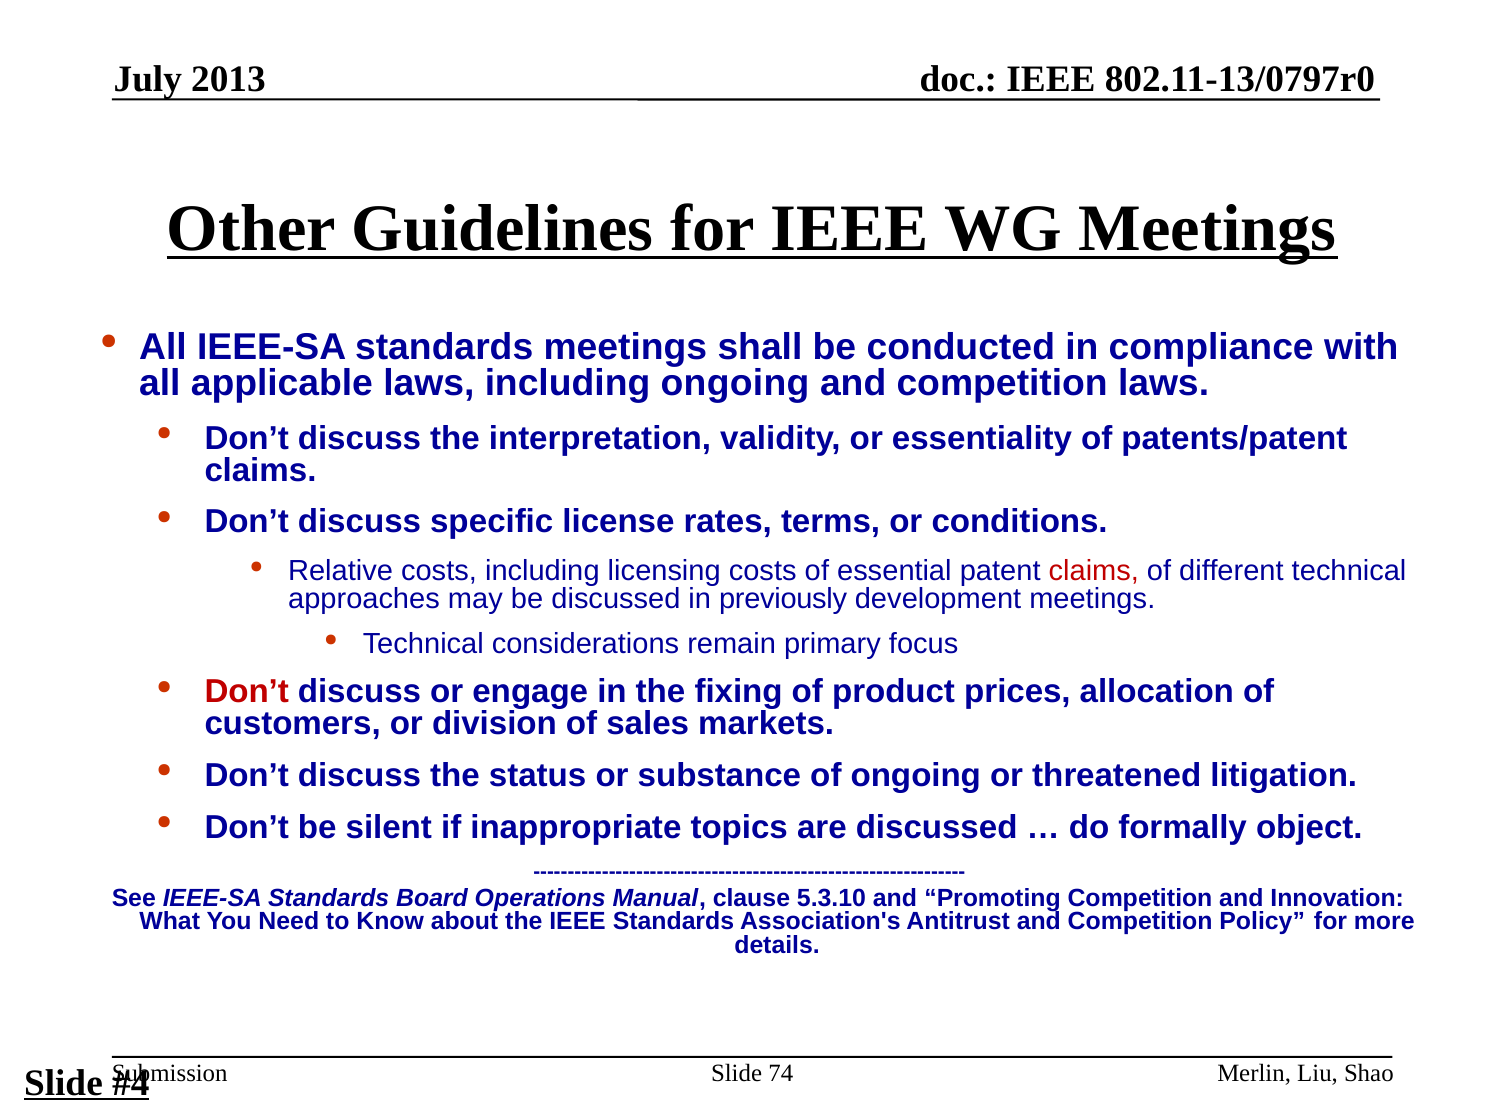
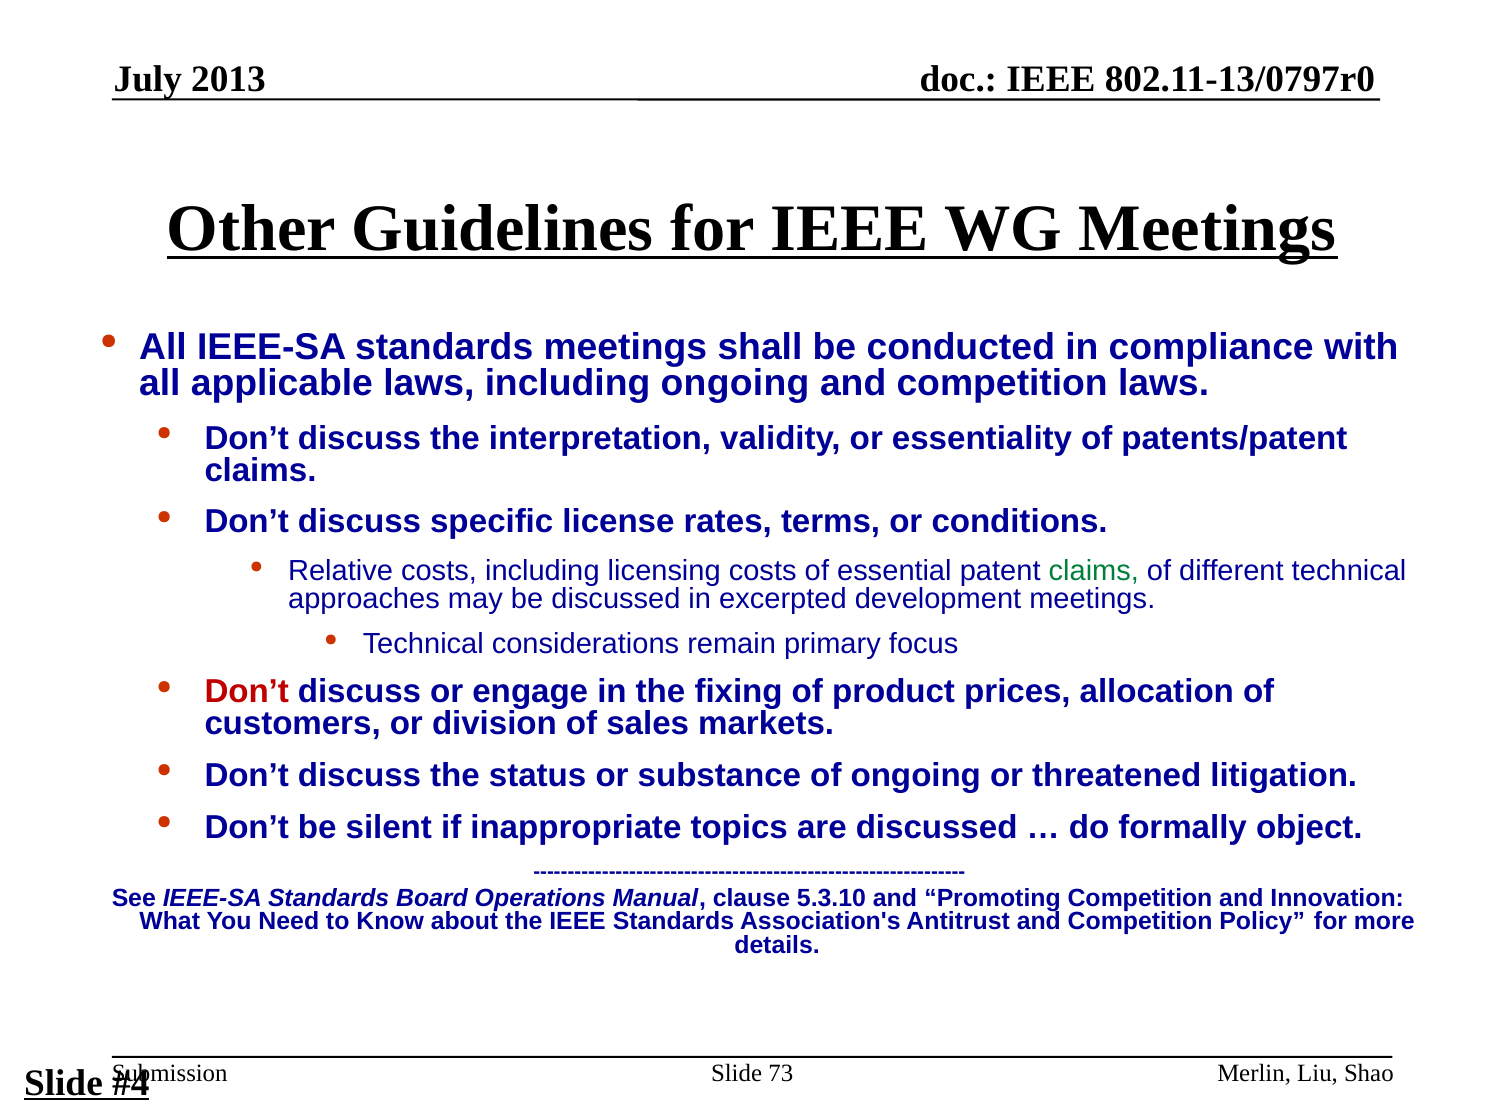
claims at (1094, 571) colour: red -> green
previously: previously -> excerpted
74: 74 -> 73
